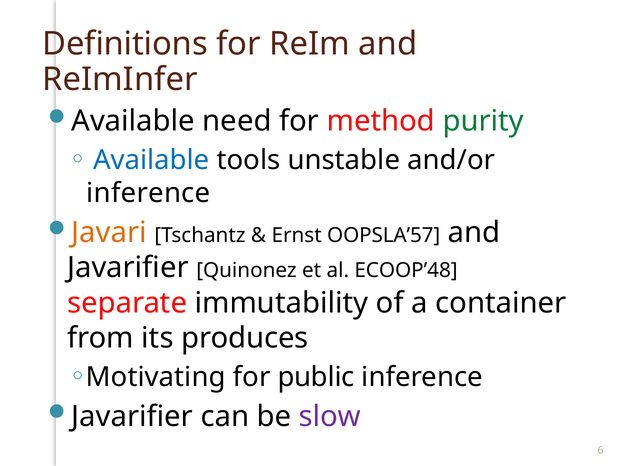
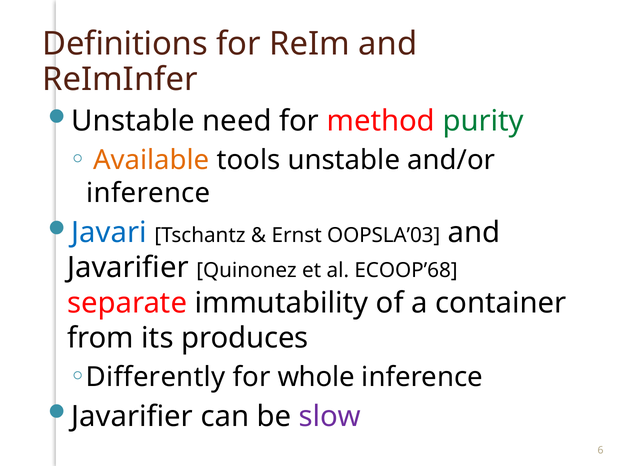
Available at (133, 121): Available -> Unstable
Available at (151, 160) colour: blue -> orange
Javari colour: orange -> blue
OOPSLA’57: OOPSLA’57 -> OOPSLA’03
ECOOP’48: ECOOP’48 -> ECOOP’68
Motivating: Motivating -> Differently
public: public -> whole
